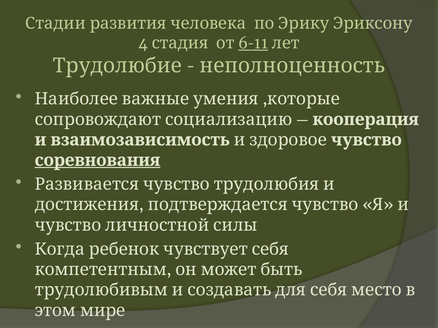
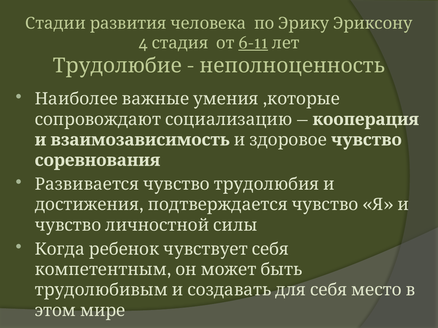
соревнования underline: present -> none
